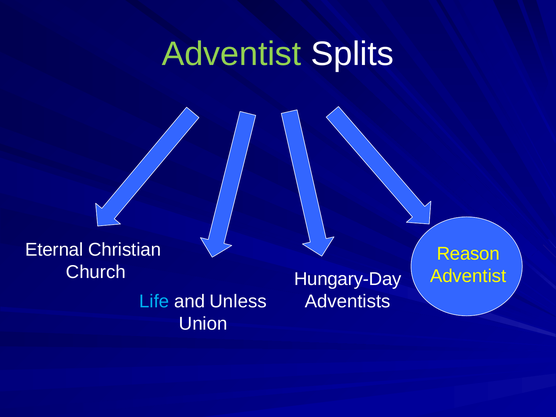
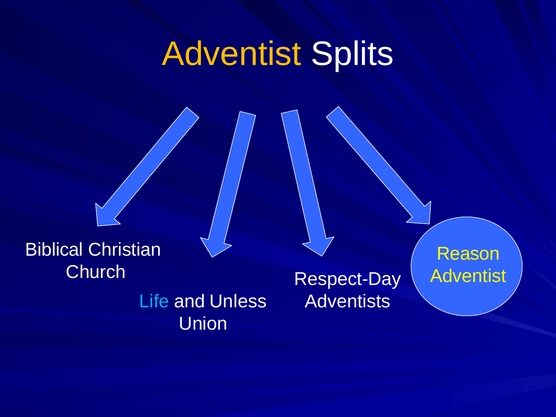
Adventist at (232, 54) colour: light green -> yellow
Eternal: Eternal -> Biblical
Hungary-Day: Hungary-Day -> Respect-Day
